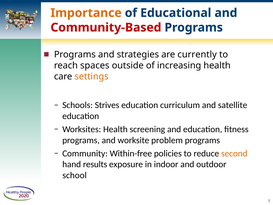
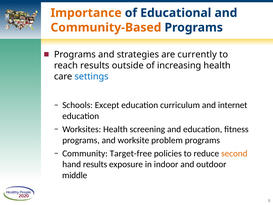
Community-Based colour: red -> orange
reach spaces: spaces -> results
settings colour: orange -> blue
Strives: Strives -> Except
satellite: satellite -> internet
Within-free: Within-free -> Target-free
school: school -> middle
